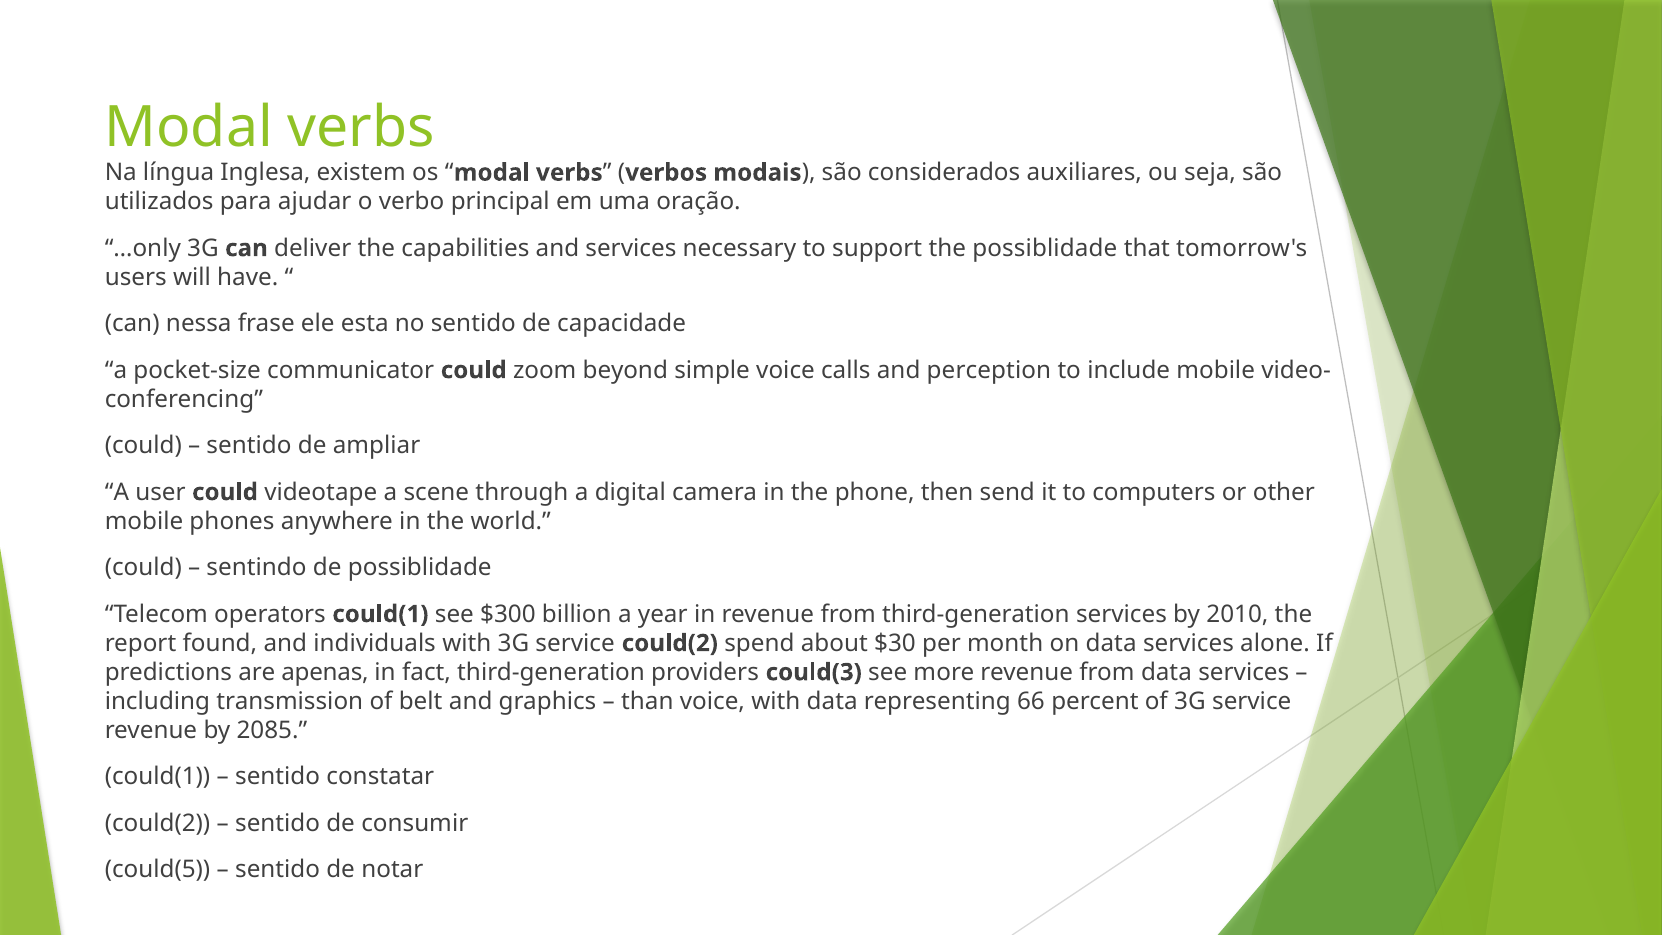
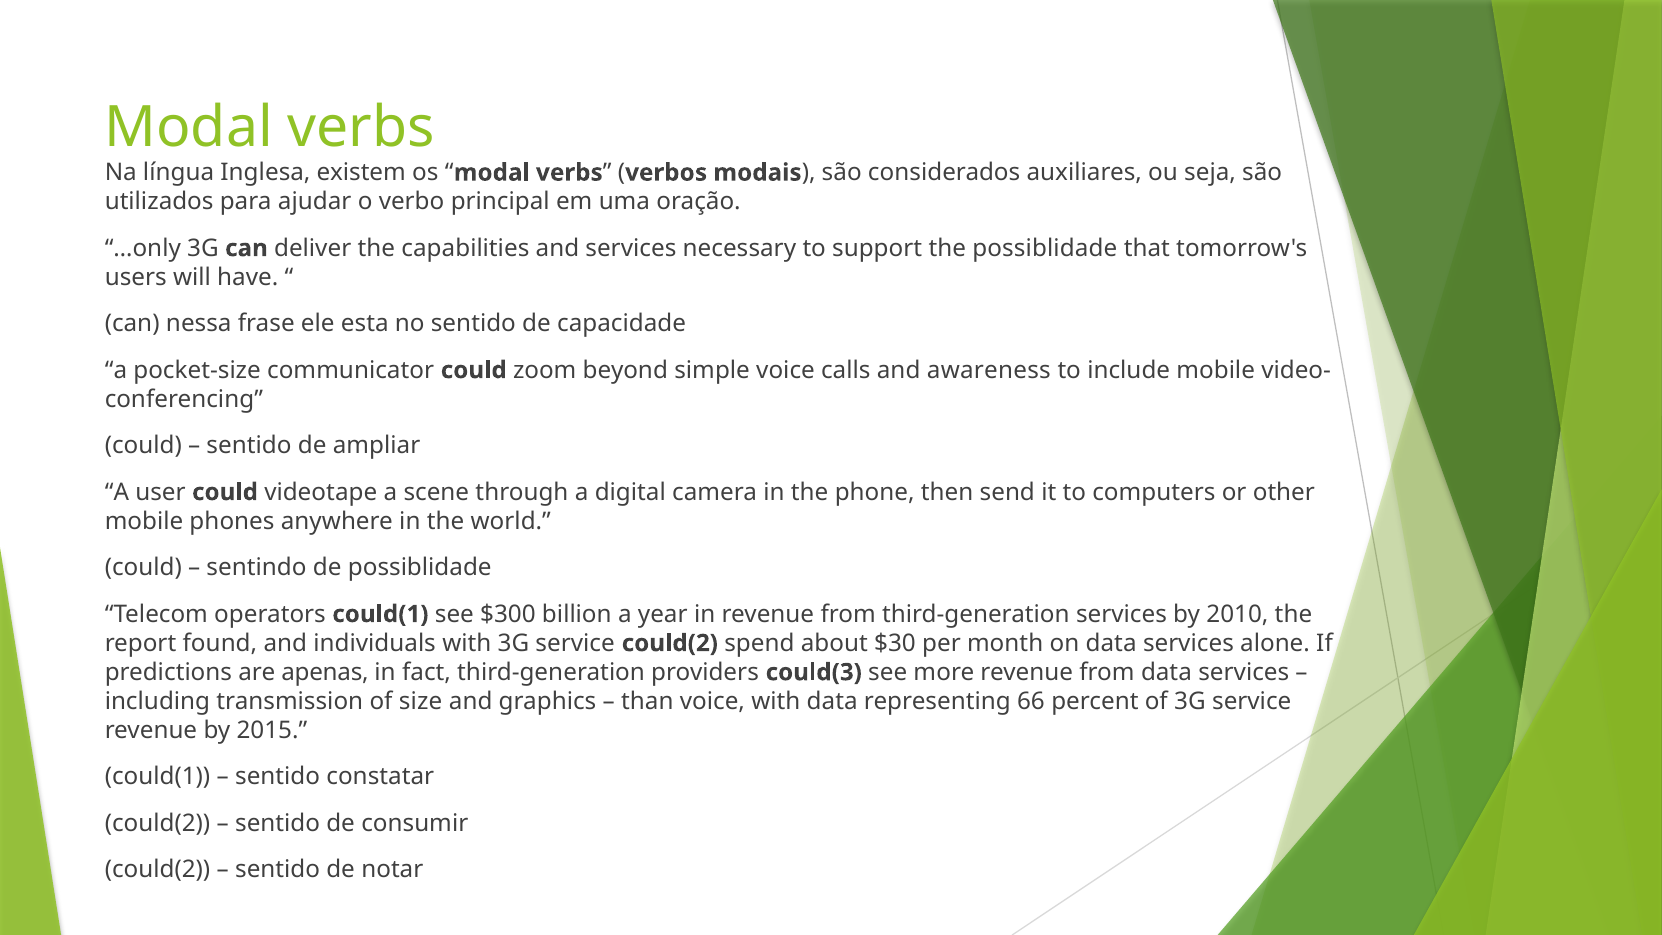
perception: perception -> awareness
belt: belt -> size
2085: 2085 -> 2015
could(5 at (158, 870): could(5 -> could(2
